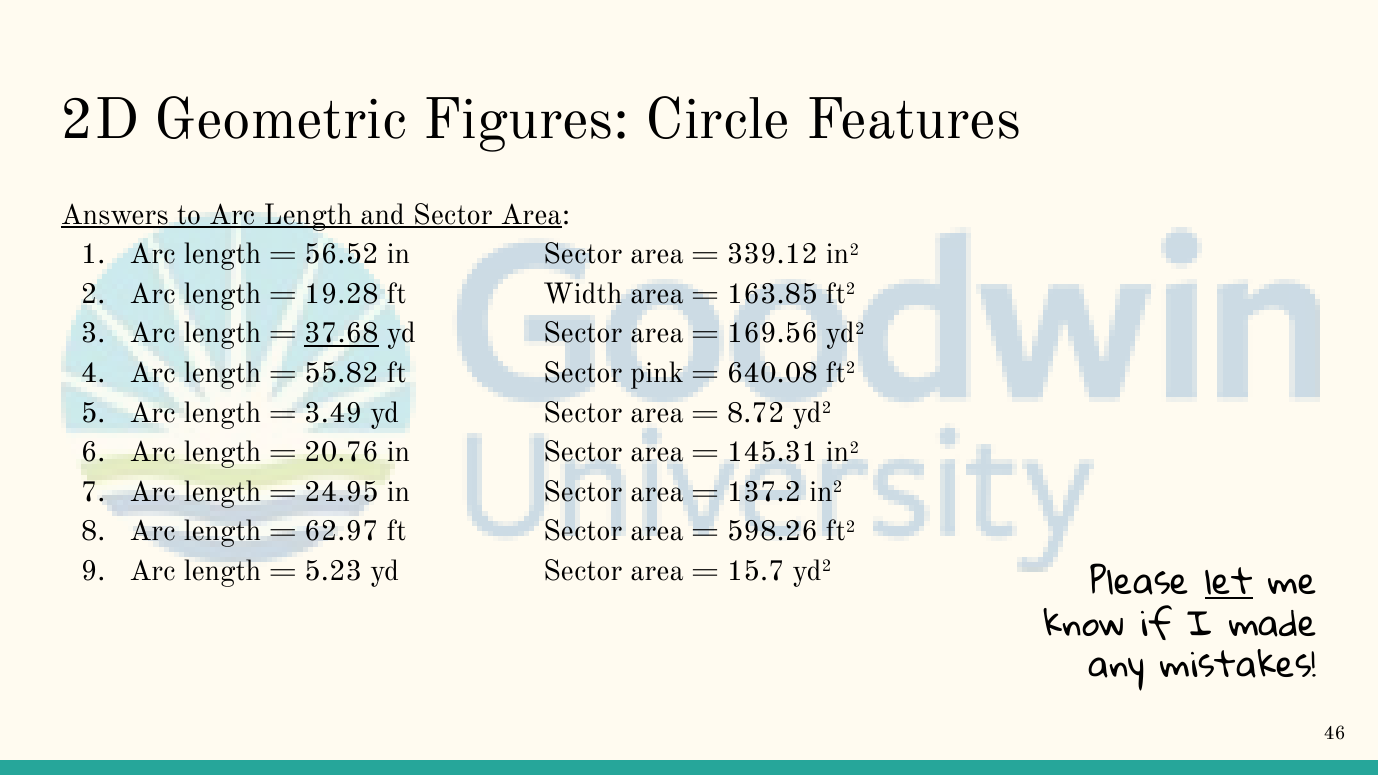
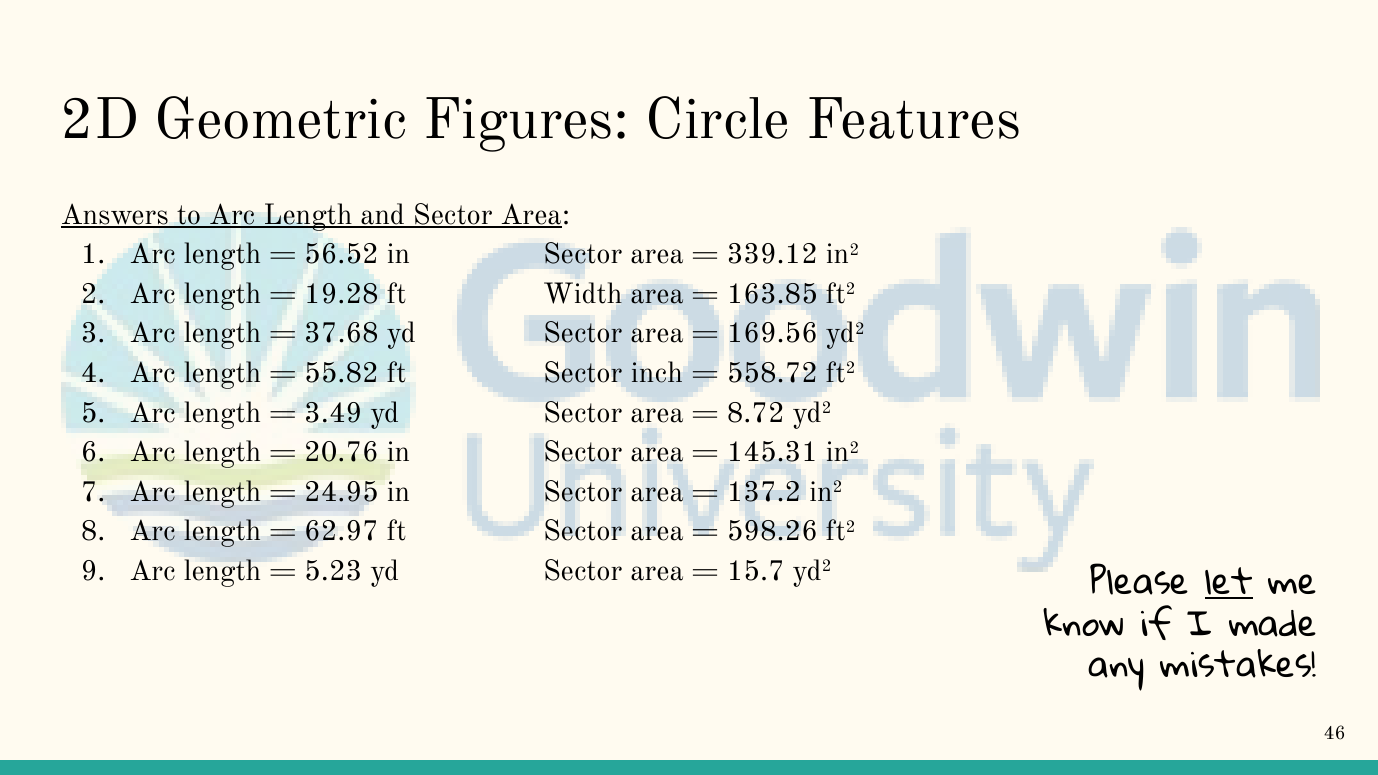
37.68 underline: present -> none
pink: pink -> inch
640.08: 640.08 -> 558.72
